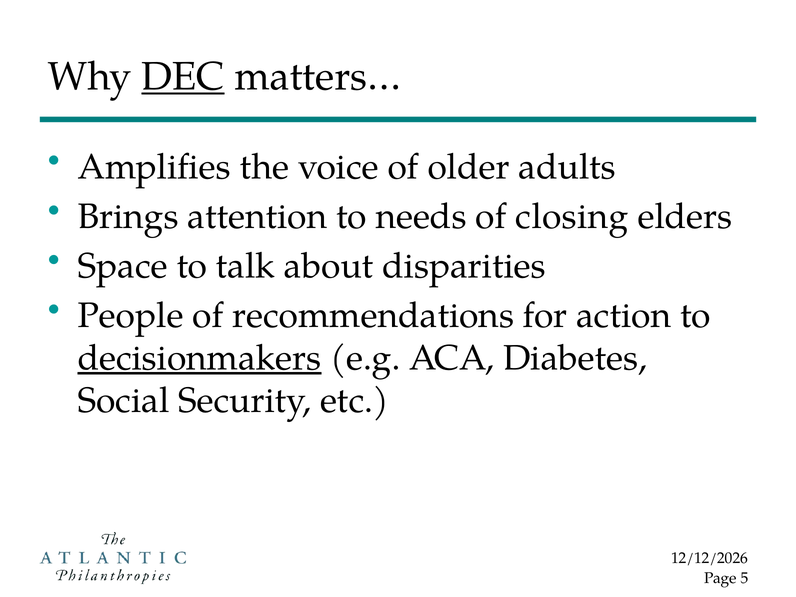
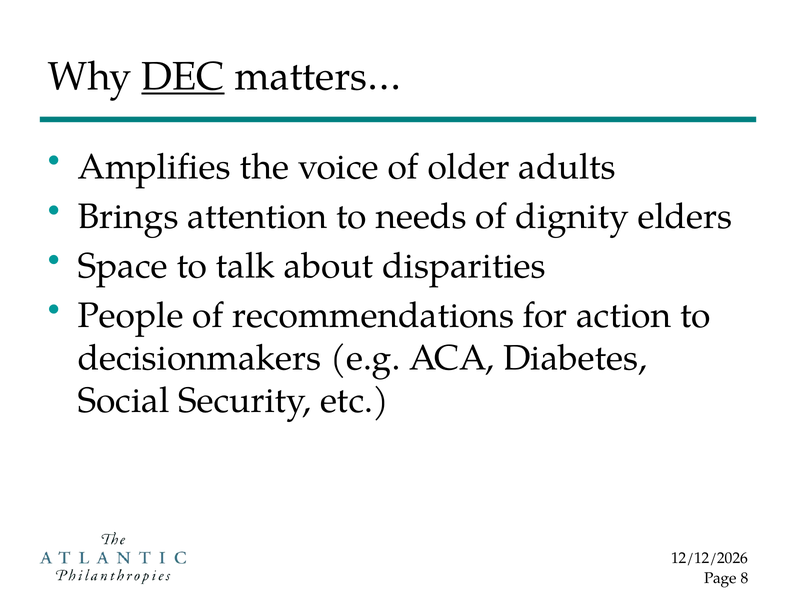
closing: closing -> dignity
decisionmakers underline: present -> none
5: 5 -> 8
